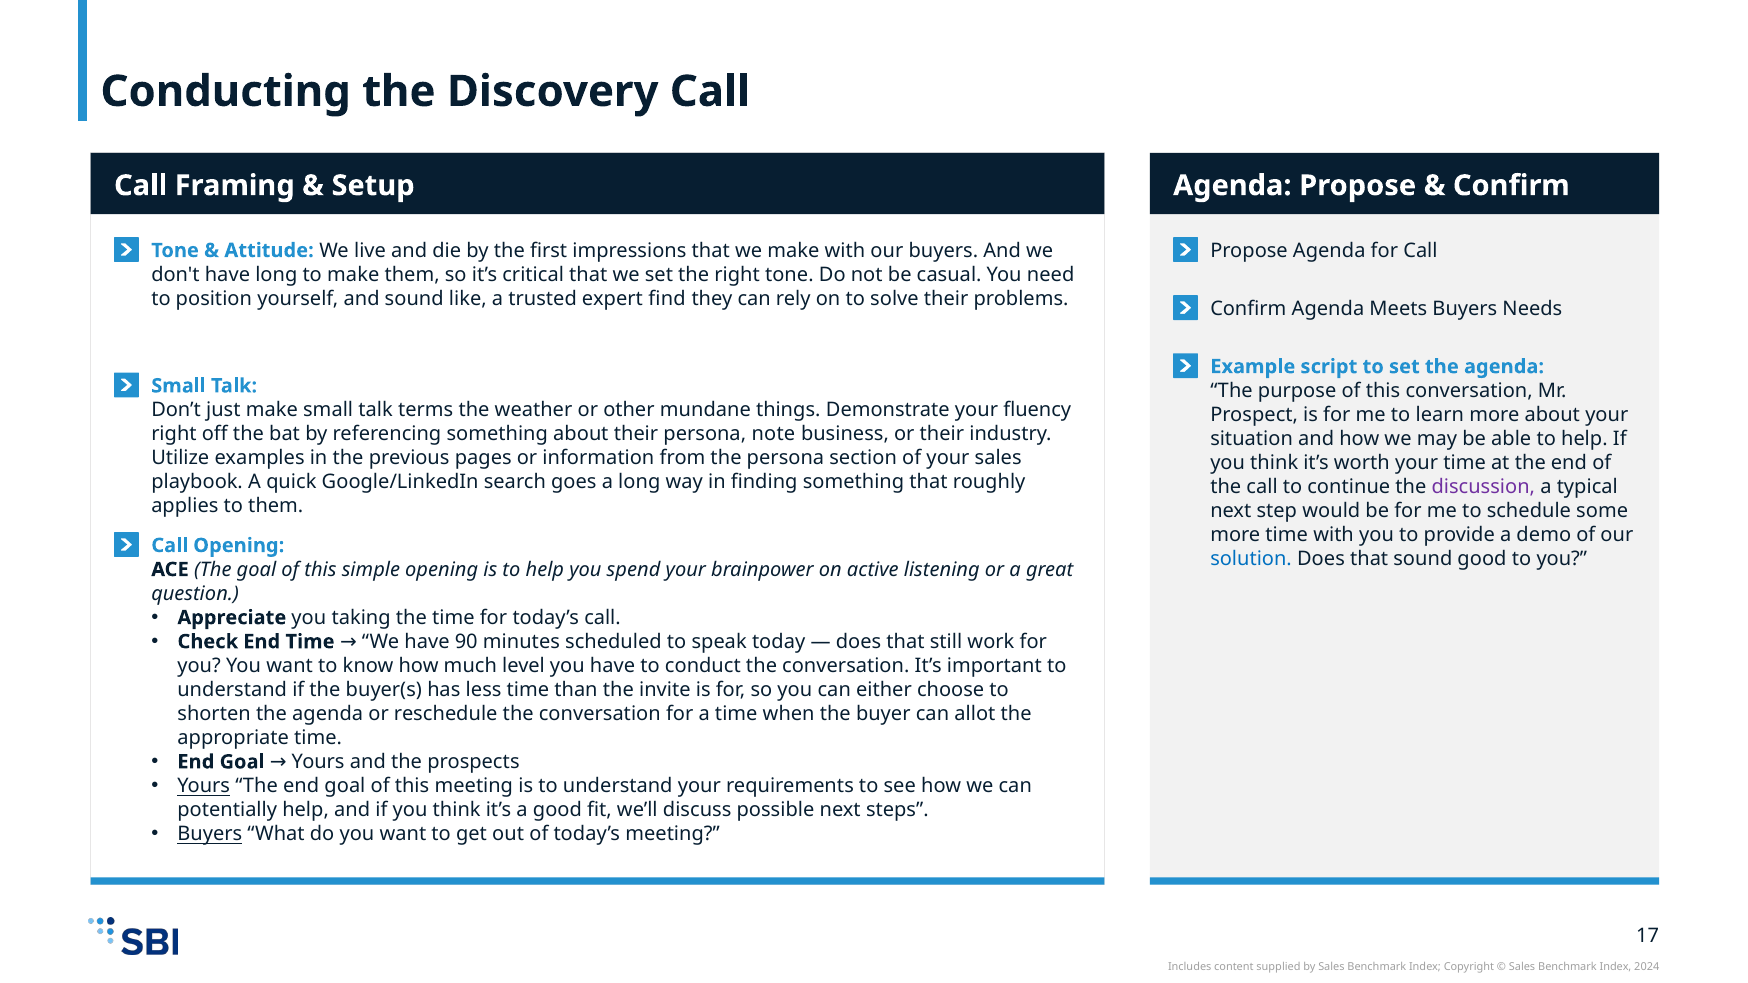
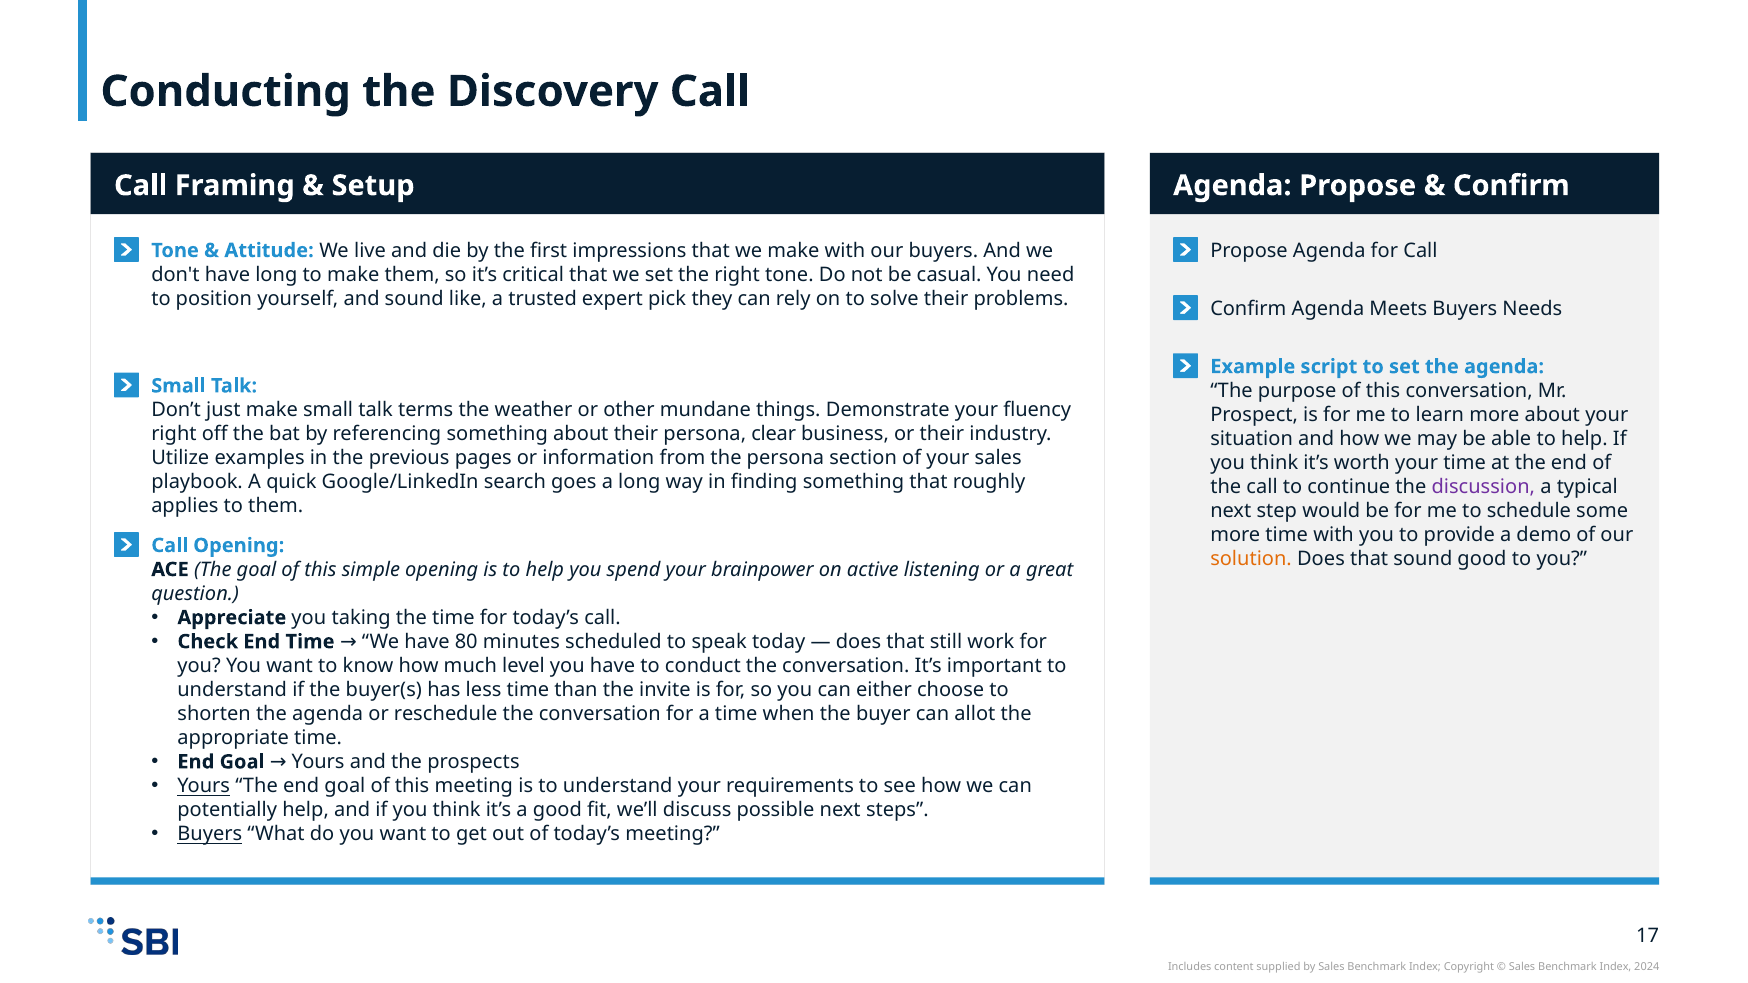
find: find -> pick
note: note -> clear
solution colour: blue -> orange
90: 90 -> 80
